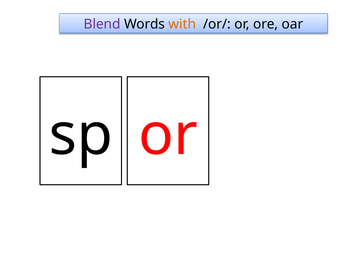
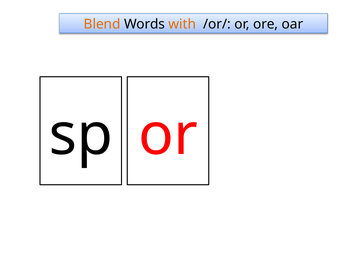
Blend colour: purple -> orange
